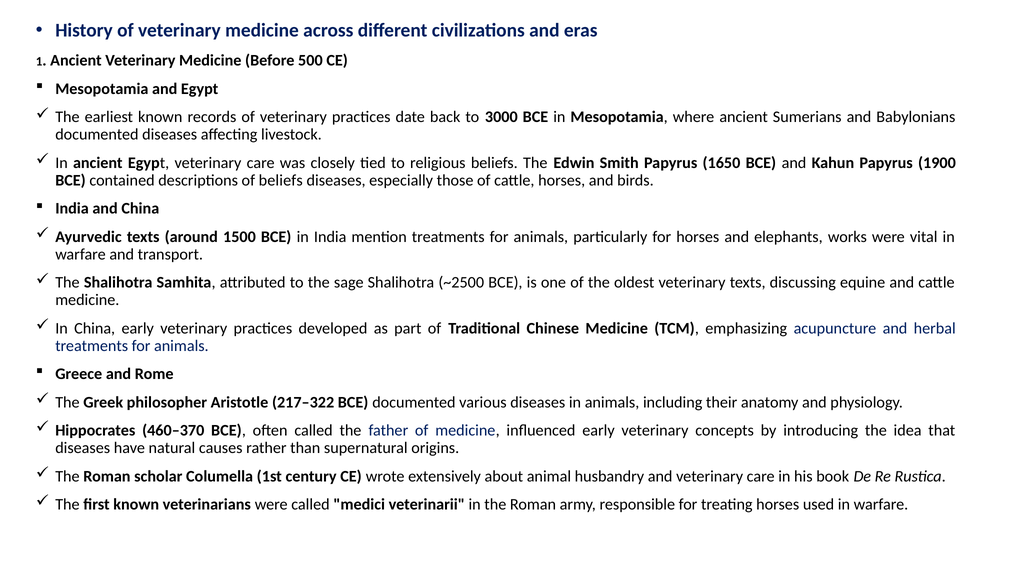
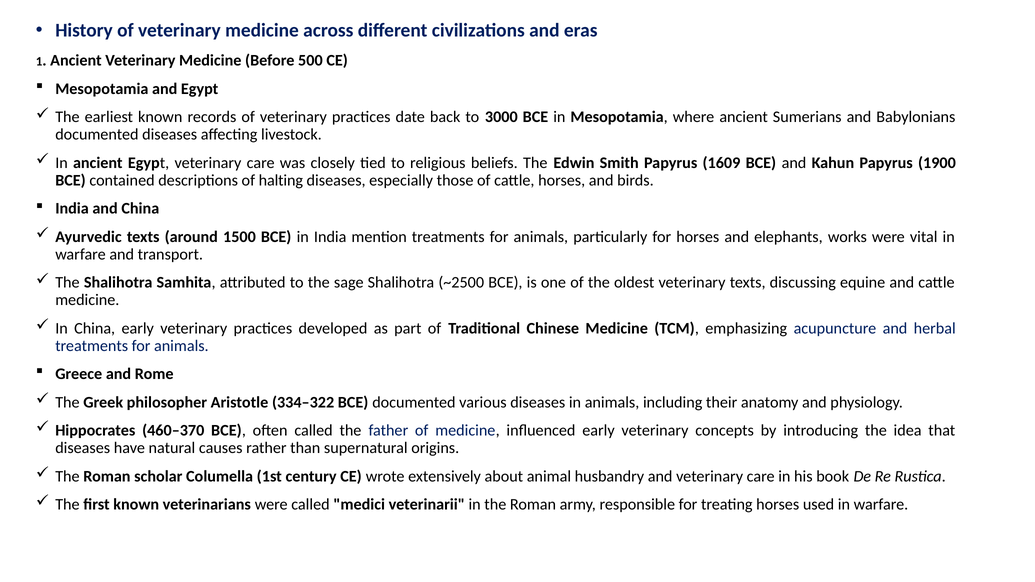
1650: 1650 -> 1609
of beliefs: beliefs -> halting
217–322: 217–322 -> 334–322
